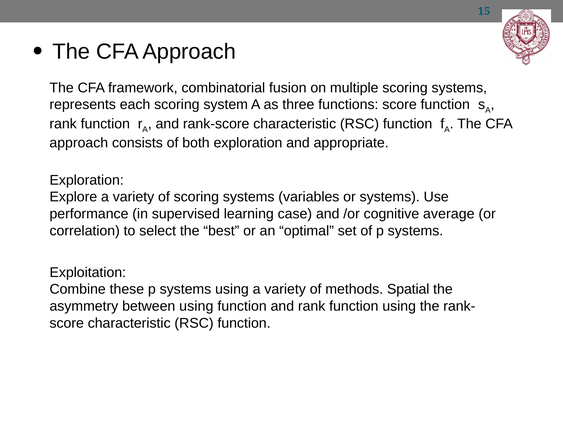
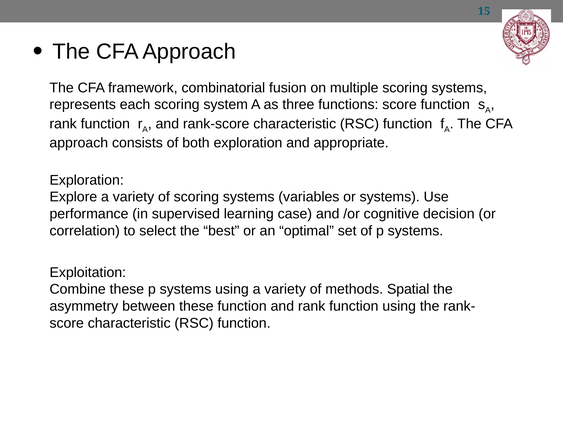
average: average -> decision
between using: using -> these
